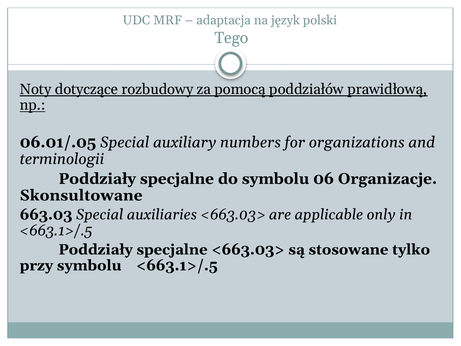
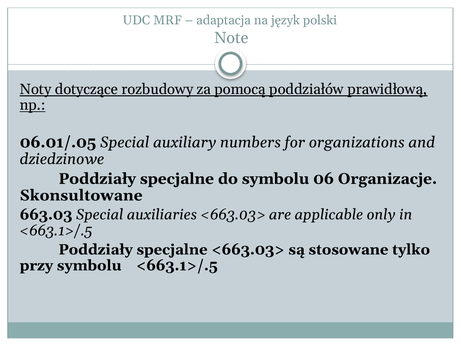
Tego: Tego -> Note
terminologii: terminologii -> dziedzinowe
